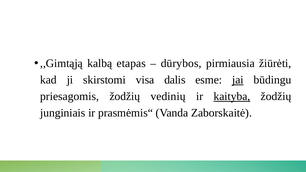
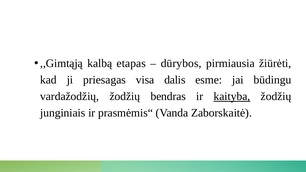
skirstomi: skirstomi -> priesagas
jai underline: present -> none
priesagomis: priesagomis -> vardažodžių
vedinių: vedinių -> bendras
